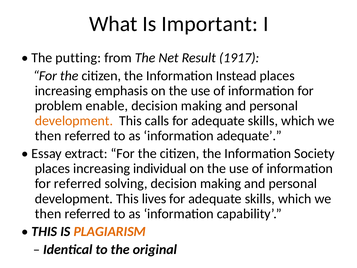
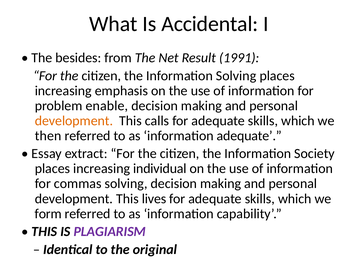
Important: Important -> Accidental
putting: putting -> besides
1917: 1917 -> 1991
Information Instead: Instead -> Solving
for referred: referred -> commas
then at (48, 213): then -> form
PLAGIARISM colour: orange -> purple
